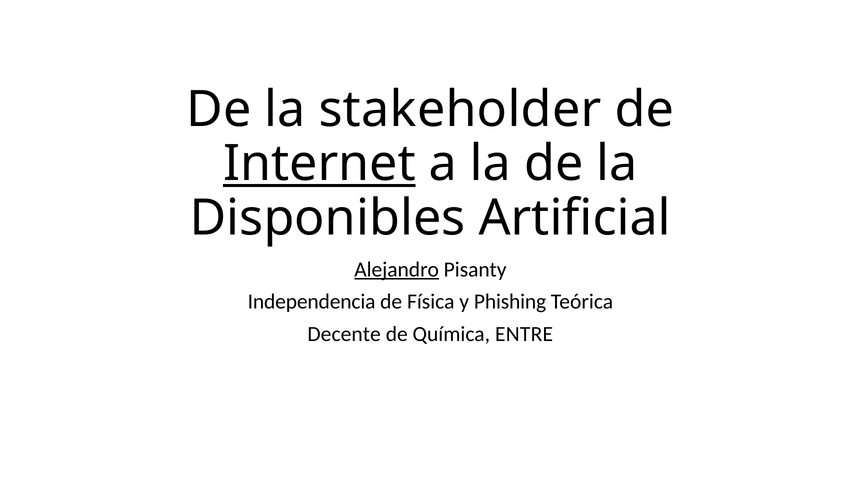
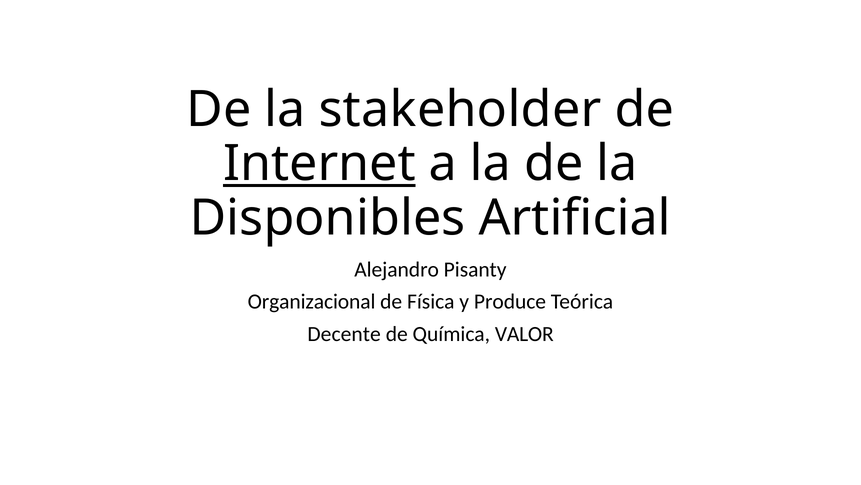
Alejandro underline: present -> none
Independencia: Independencia -> Organizacional
Phishing: Phishing -> Produce
ENTRE: ENTRE -> VALOR
